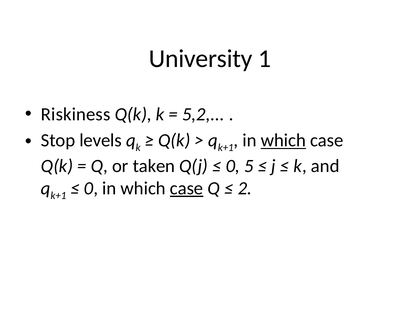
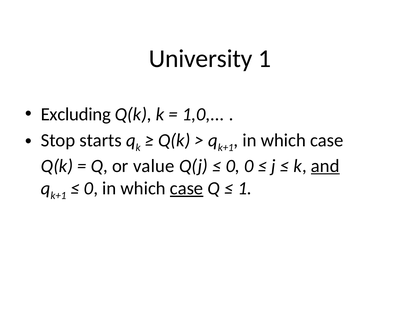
Riskiness: Riskiness -> Excluding
5,2: 5,2 -> 1,0
levels: levels -> starts
which at (283, 140) underline: present -> none
taken: taken -> value
0 5: 5 -> 0
and underline: none -> present
2 at (245, 188): 2 -> 1
